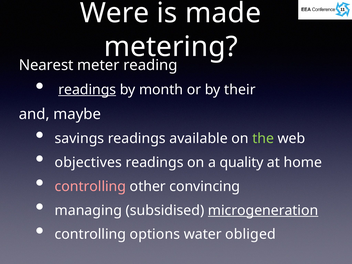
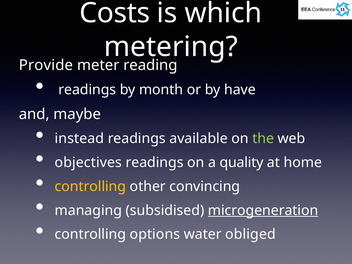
Were: Were -> Costs
made: made -> which
Nearest: Nearest -> Provide
readings at (87, 90) underline: present -> none
their: their -> have
savings: savings -> instead
controlling at (90, 186) colour: pink -> yellow
